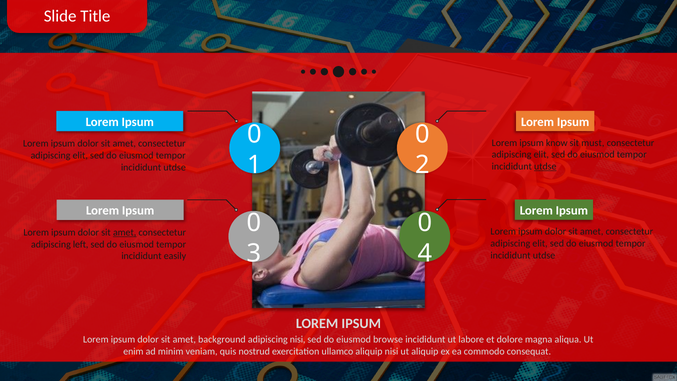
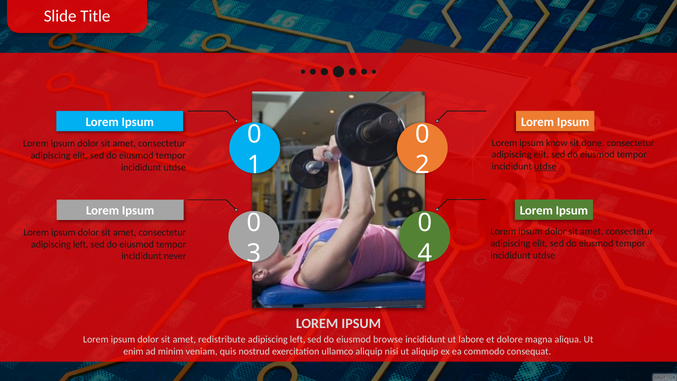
must: must -> done
amet at (125, 232) underline: present -> none
easily: easily -> never
background: background -> redistribute
nisi at (298, 339): nisi -> left
